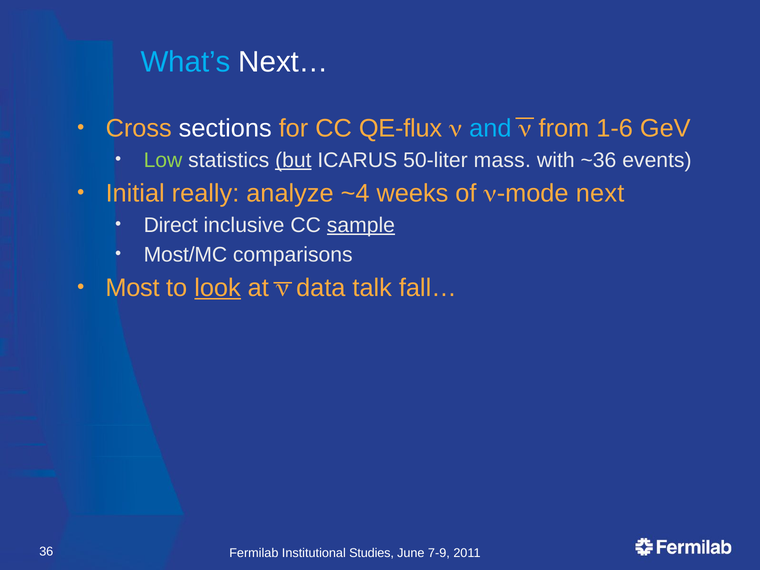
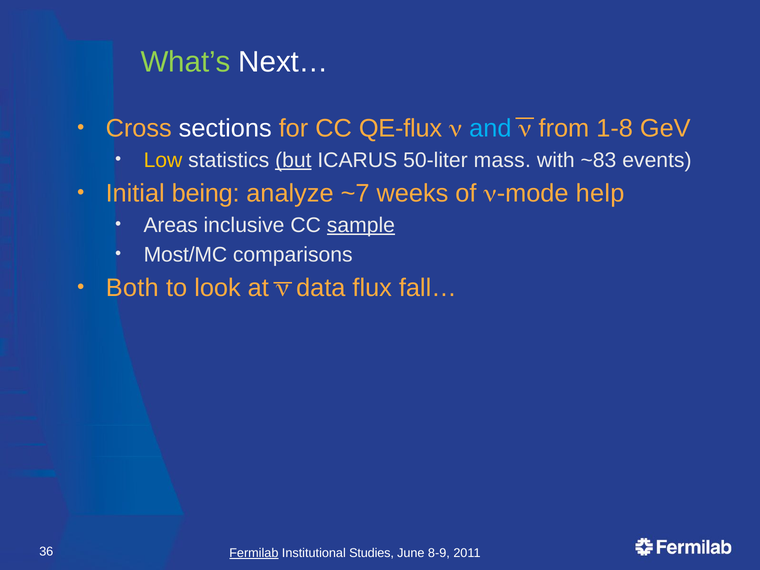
What’s colour: light blue -> light green
1-6: 1-6 -> 1-8
Low colour: light green -> yellow
~36: ~36 -> ~83
really: really -> being
~4: ~4 -> ~7
next: next -> help
Direct: Direct -> Areas
Most: Most -> Both
look underline: present -> none
talk: talk -> flux
Fermilab underline: none -> present
7-9: 7-9 -> 8-9
